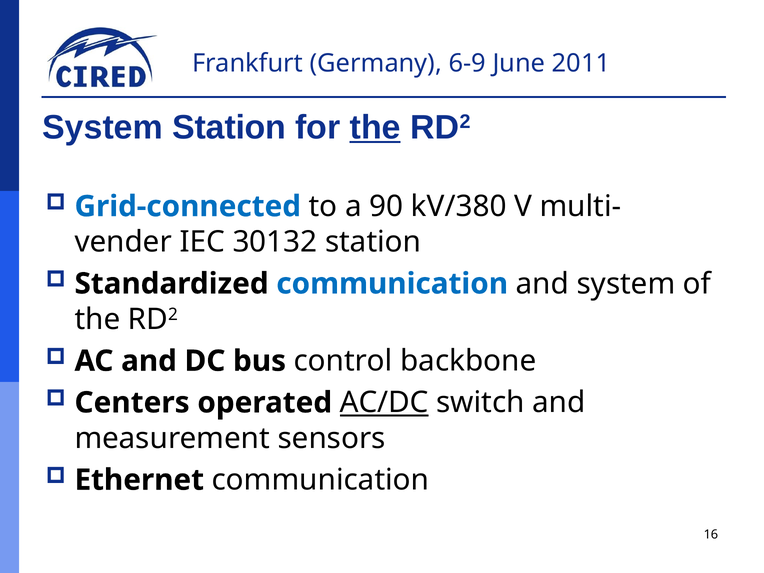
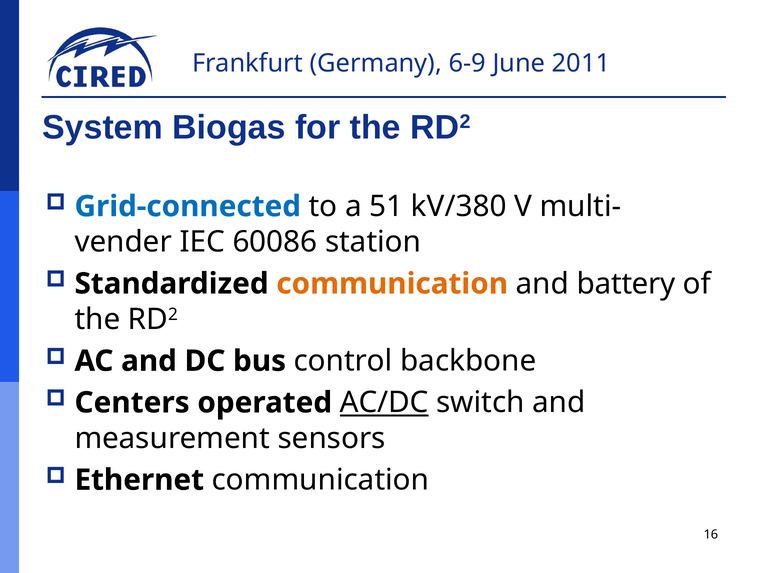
System Station: Station -> Biogas
the at (375, 127) underline: present -> none
90: 90 -> 51
30132: 30132 -> 60086
communication at (392, 284) colour: blue -> orange
and system: system -> battery
